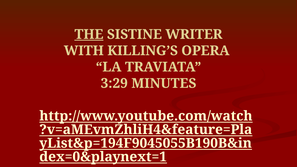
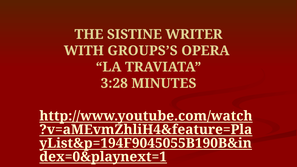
THE underline: present -> none
KILLING’S: KILLING’S -> GROUPS’S
3:29: 3:29 -> 3:28
